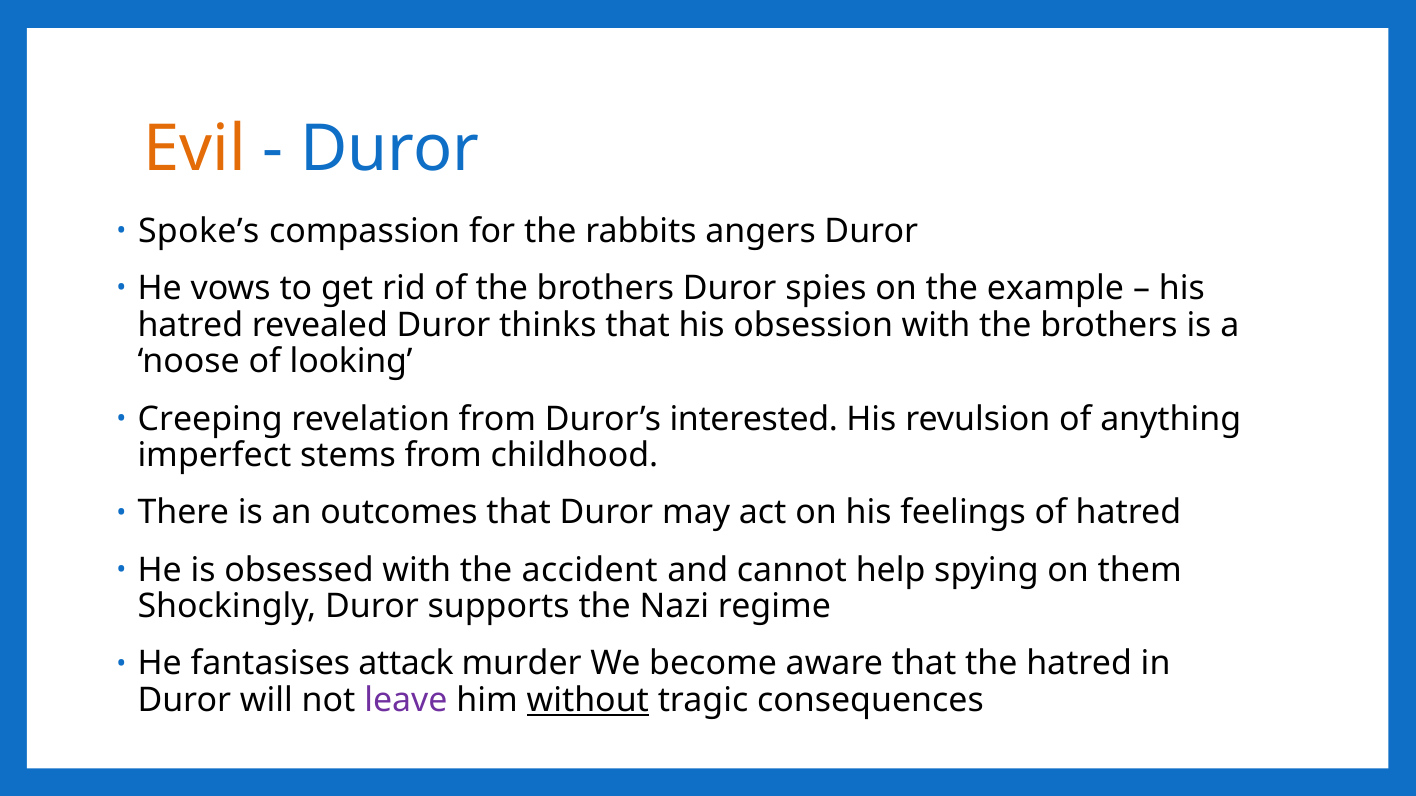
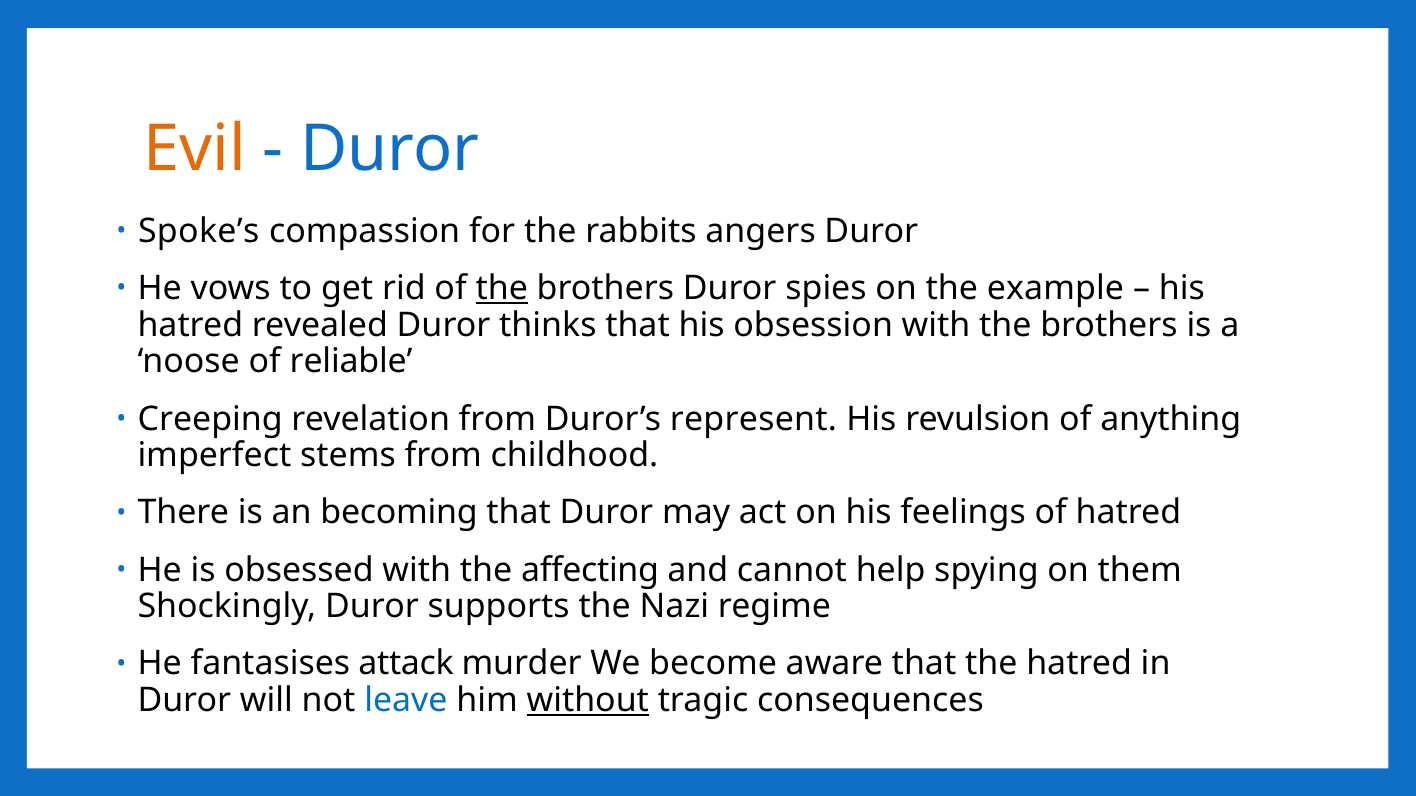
the at (502, 289) underline: none -> present
looking: looking -> reliable
interested: interested -> represent
outcomes: outcomes -> becoming
accident: accident -> affecting
leave colour: purple -> blue
